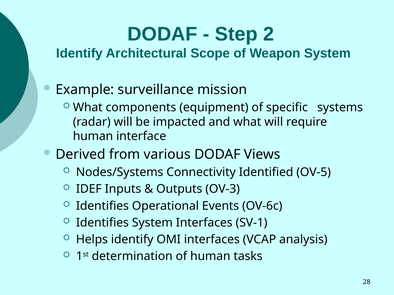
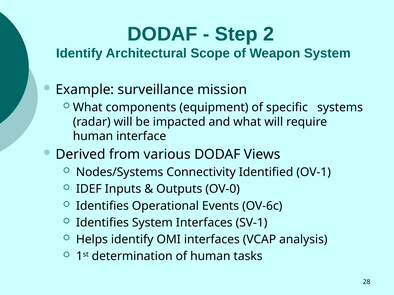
OV-5: OV-5 -> OV-1
OV-3: OV-3 -> OV-0
